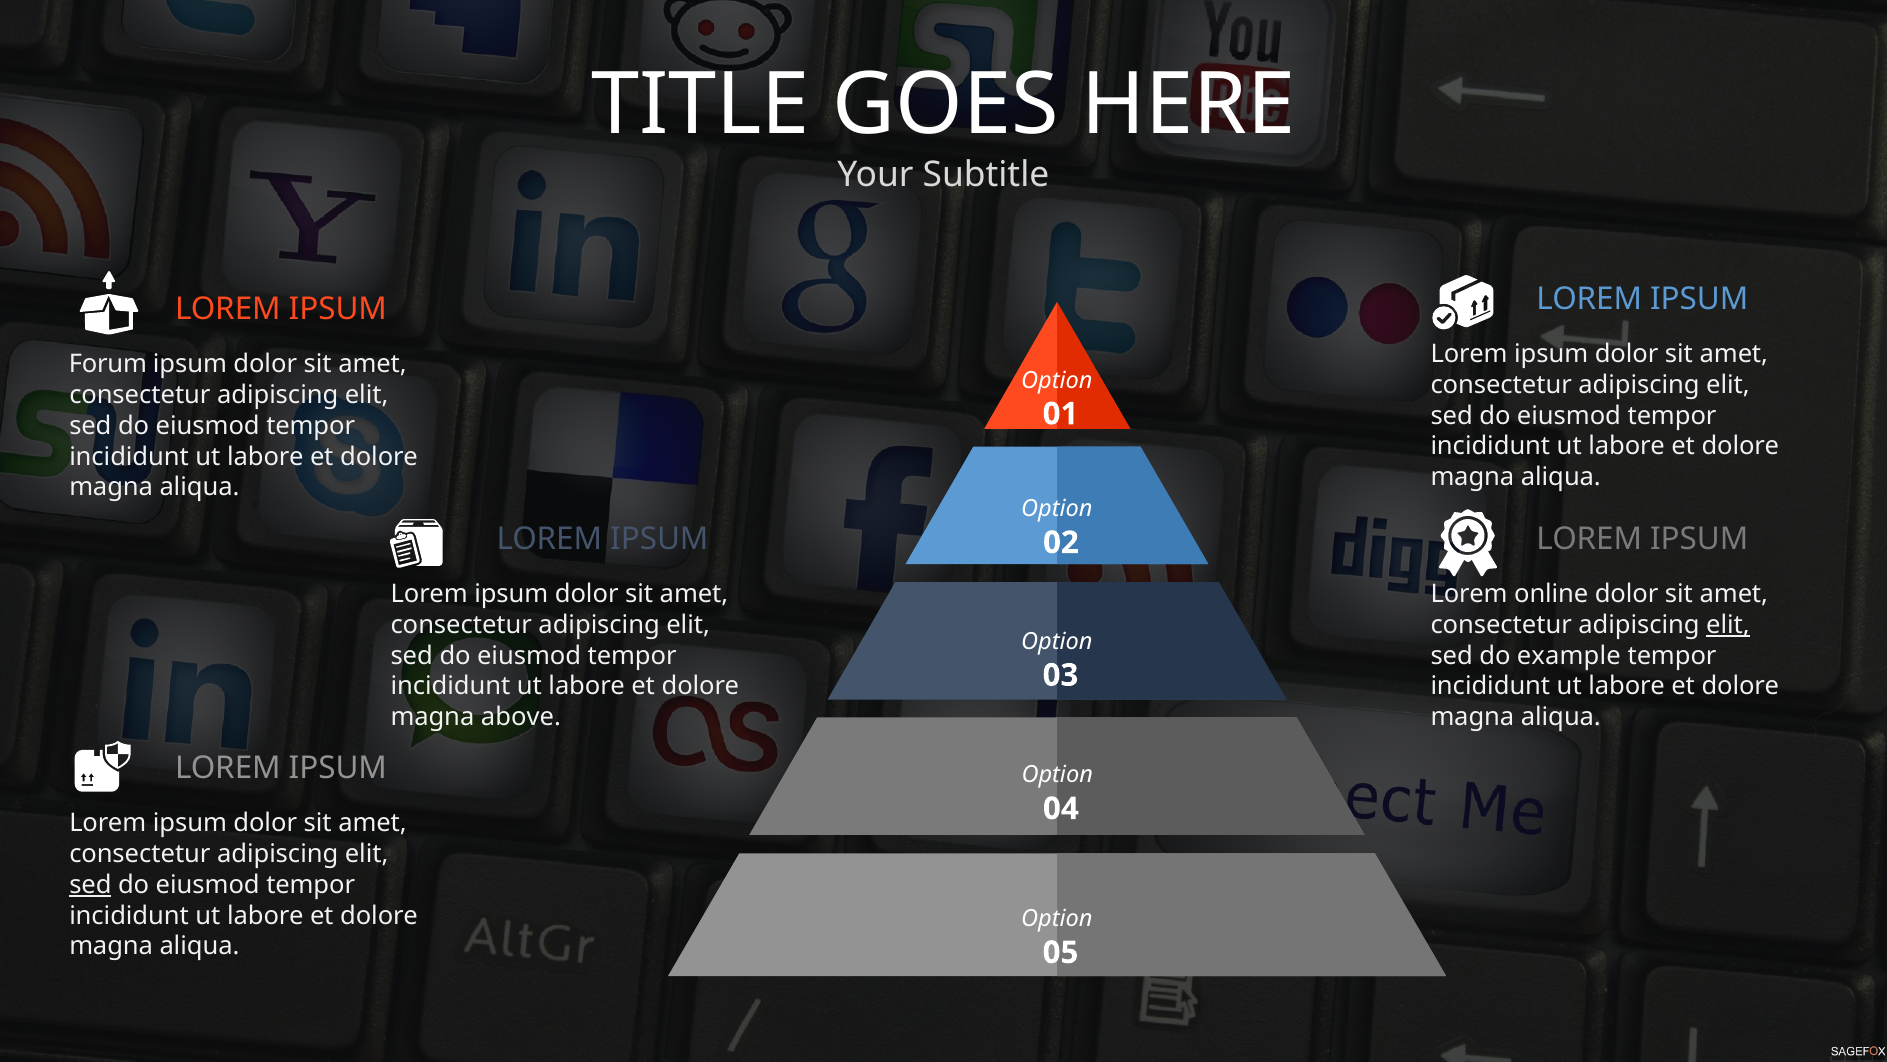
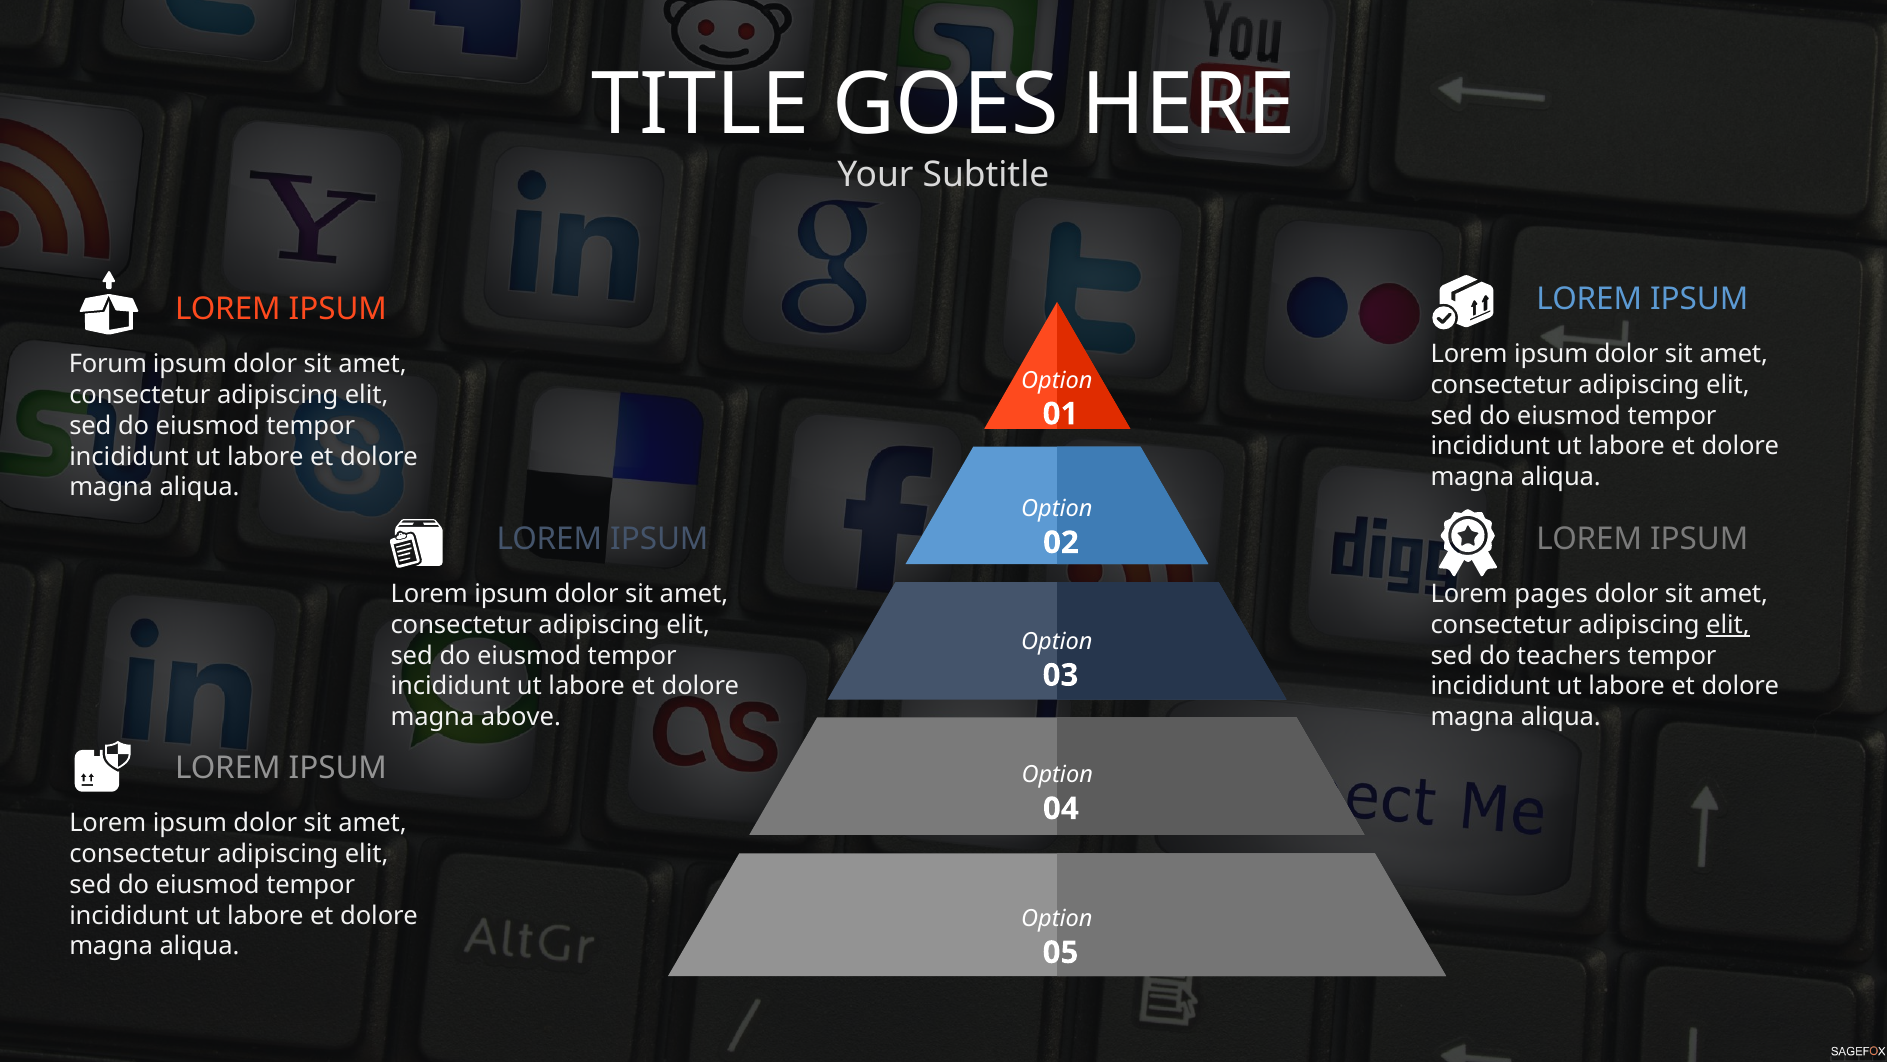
online: online -> pages
example: example -> teachers
sed at (90, 884) underline: present -> none
